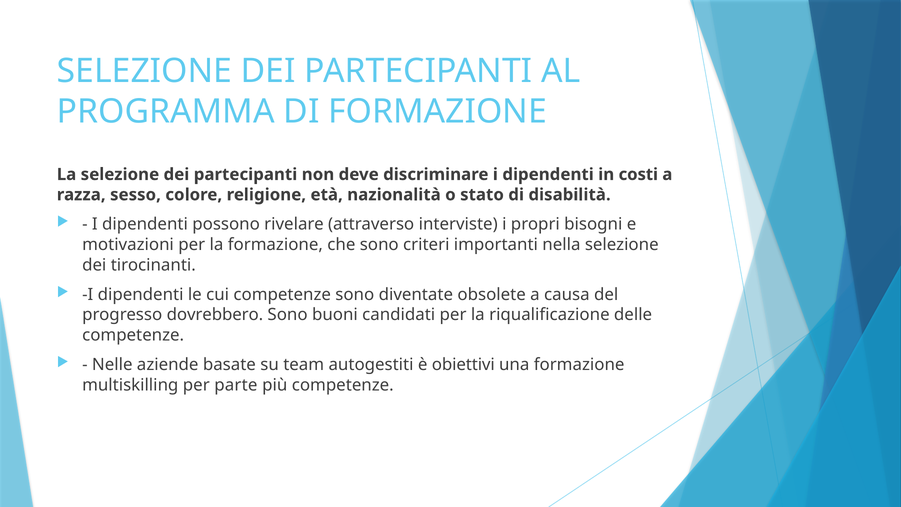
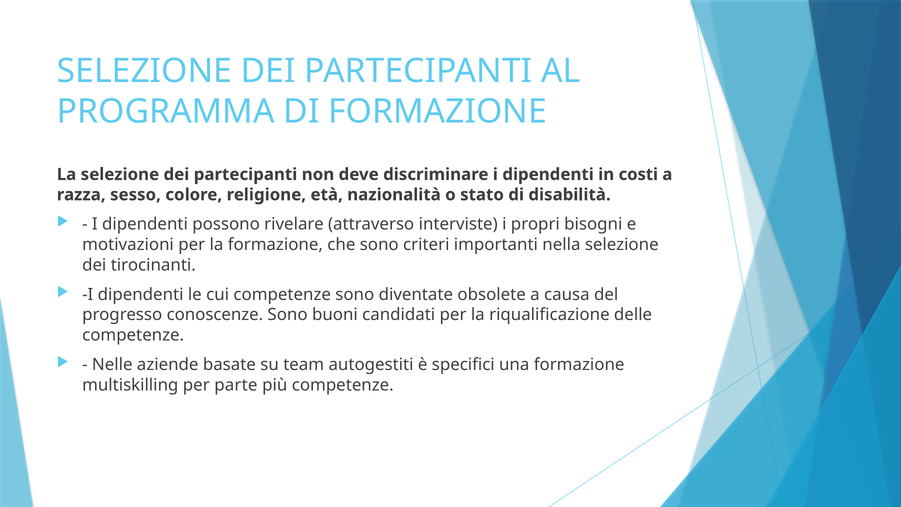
dovrebbero: dovrebbero -> conoscenze
obiettivi: obiettivi -> specifici
